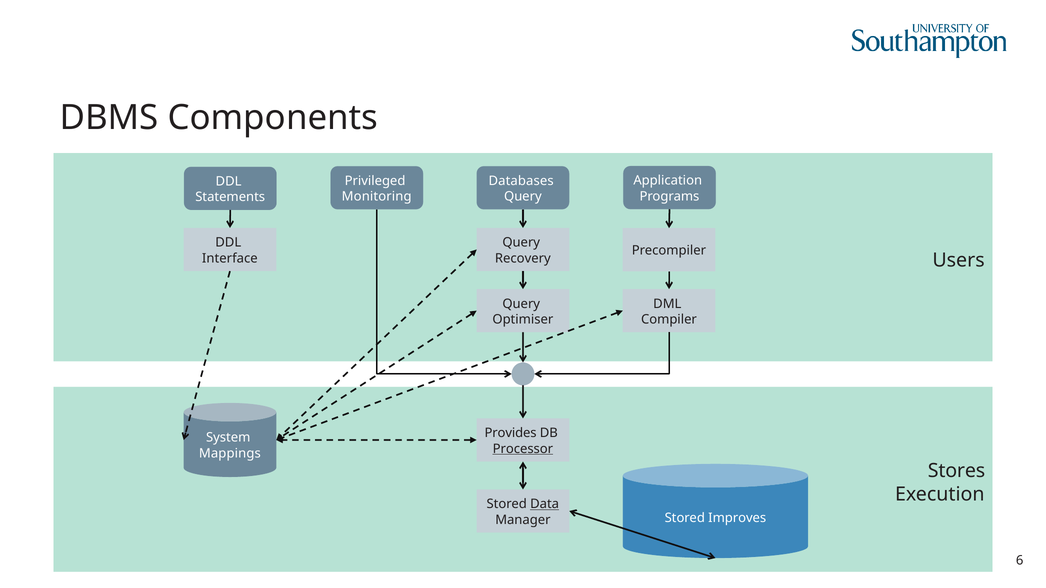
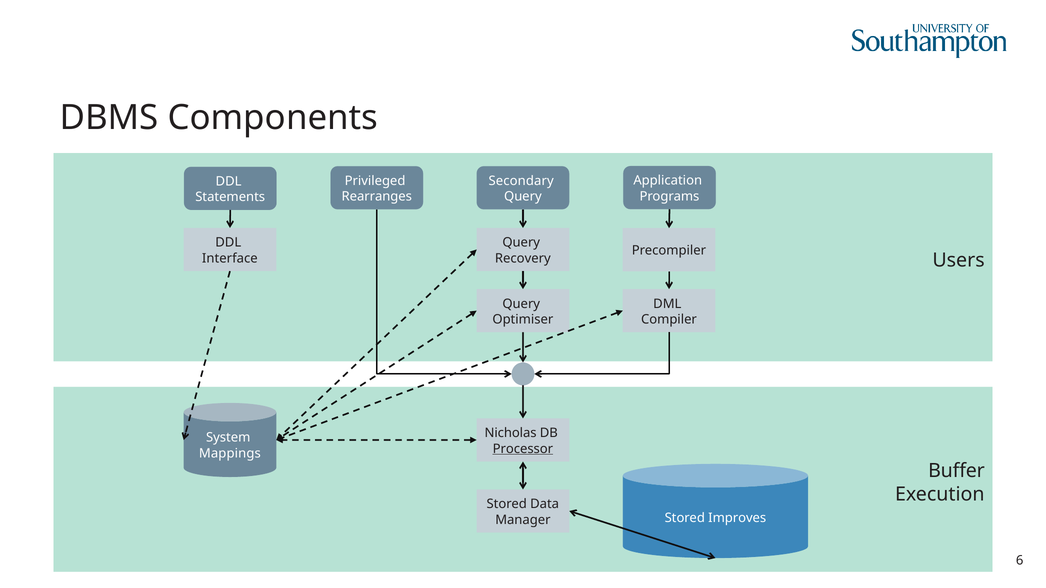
Databases: Databases -> Secondary
Monitoring: Monitoring -> Rearranges
Provides: Provides -> Nicholas
Stores: Stores -> Buffer
Data underline: present -> none
